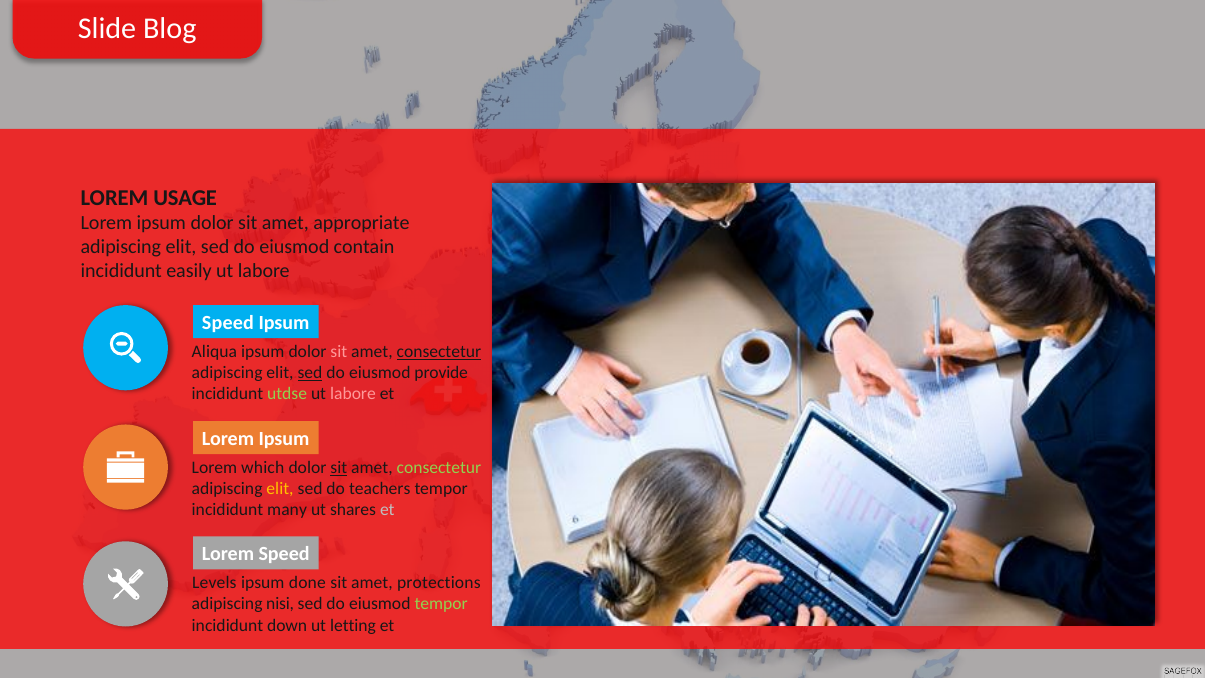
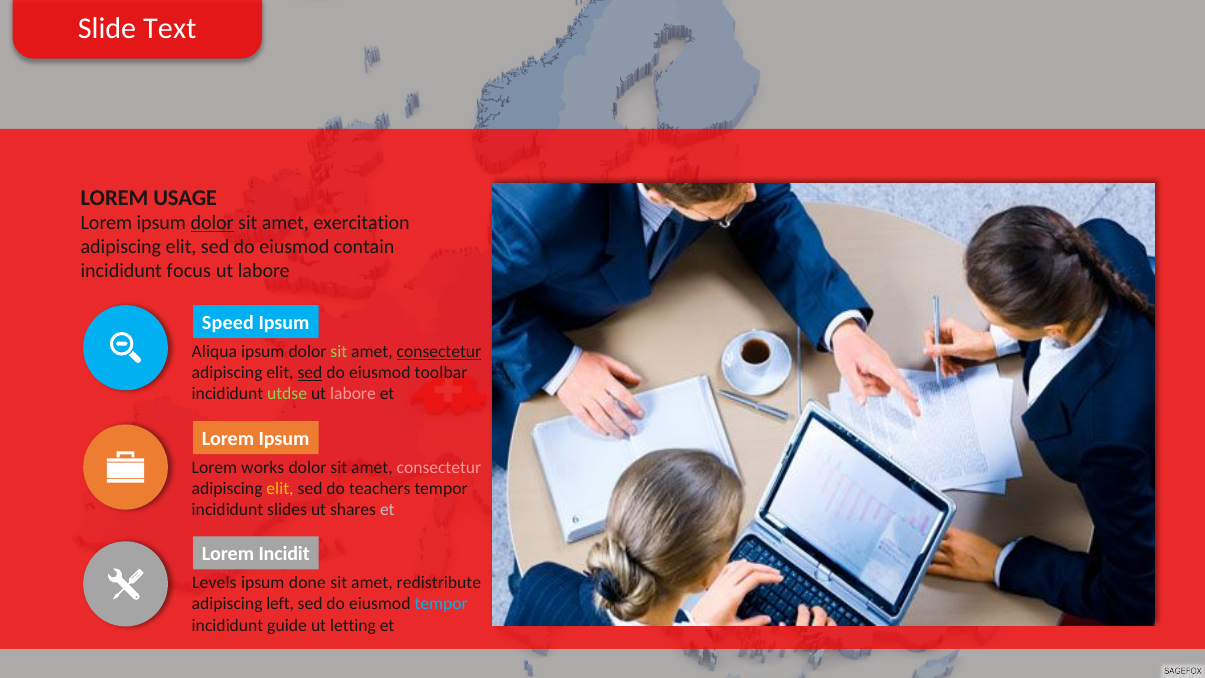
Blog: Blog -> Text
dolor at (212, 223) underline: none -> present
appropriate: appropriate -> exercitation
easily: easily -> focus
sit at (339, 352) colour: pink -> light green
provide: provide -> toolbar
which: which -> works
sit at (339, 468) underline: present -> none
consectetur at (439, 468) colour: light green -> pink
many: many -> slides
Lorem Speed: Speed -> Incidit
protections: protections -> redistribute
nisi: nisi -> left
tempor at (441, 604) colour: light green -> light blue
down: down -> guide
